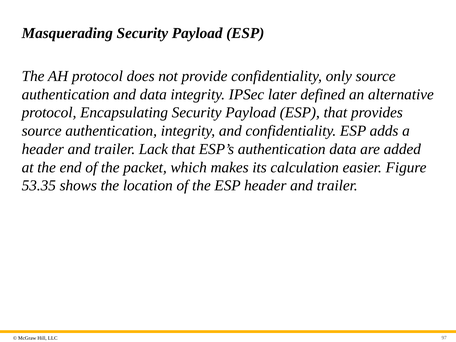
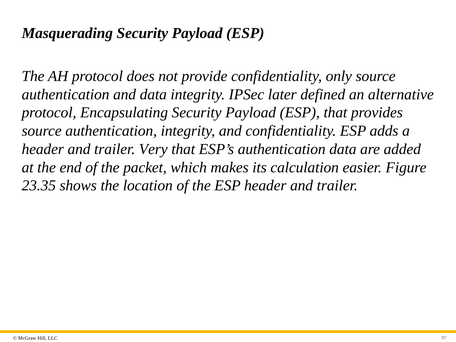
Lack: Lack -> Very
53.35: 53.35 -> 23.35
